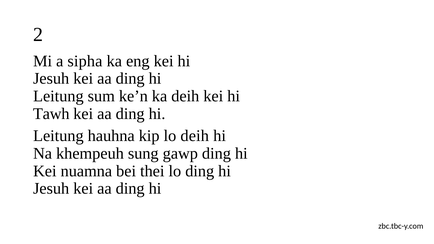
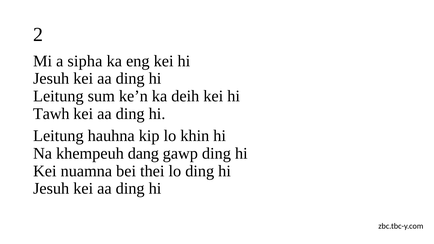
lo deih: deih -> khin
sung: sung -> dang
